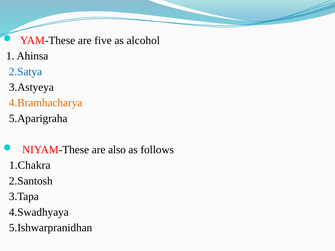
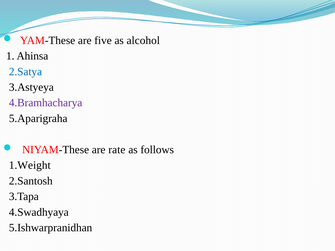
4.Bramhacharya colour: orange -> purple
also: also -> rate
1.Chakra: 1.Chakra -> 1.Weight
